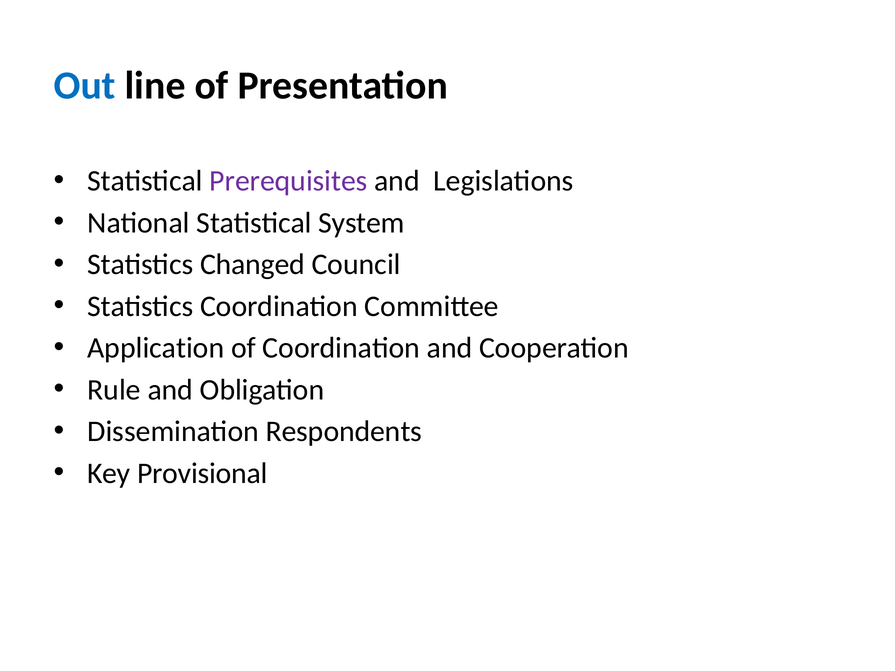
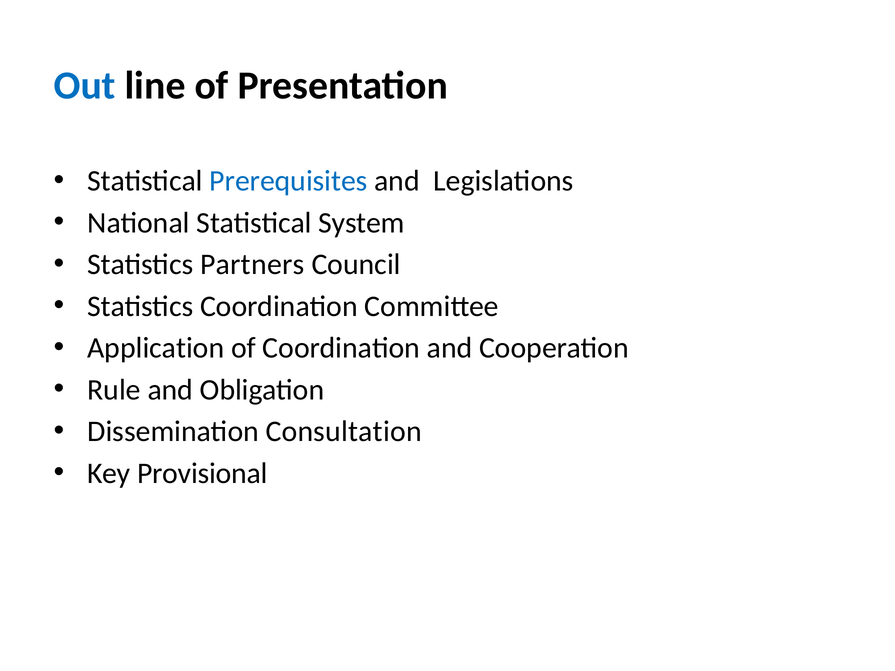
Prerequisites colour: purple -> blue
Changed: Changed -> Partners
Respondents: Respondents -> Consultation
